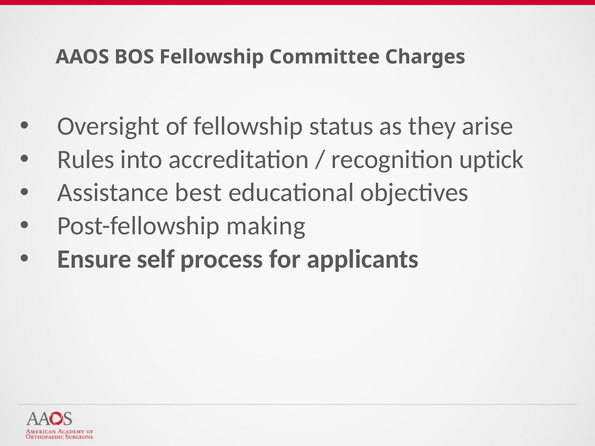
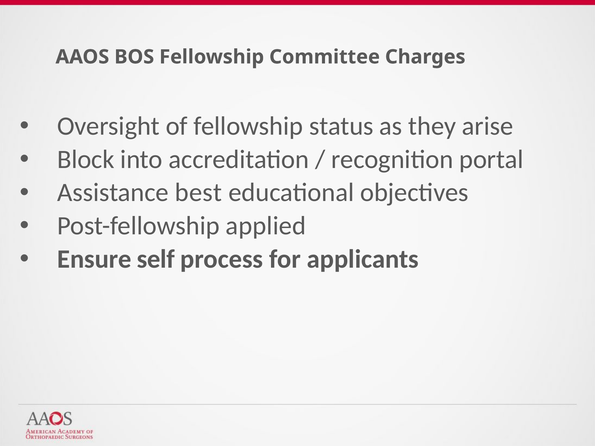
Rules: Rules -> Block
uptick: uptick -> portal
making: making -> applied
